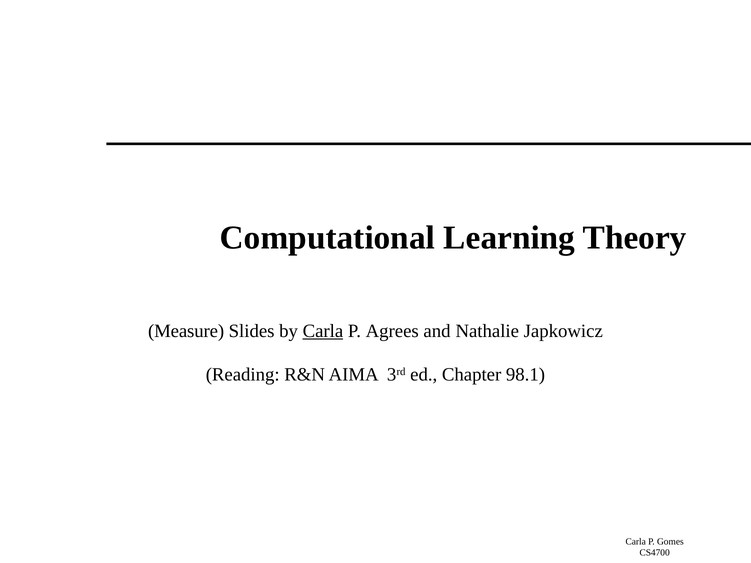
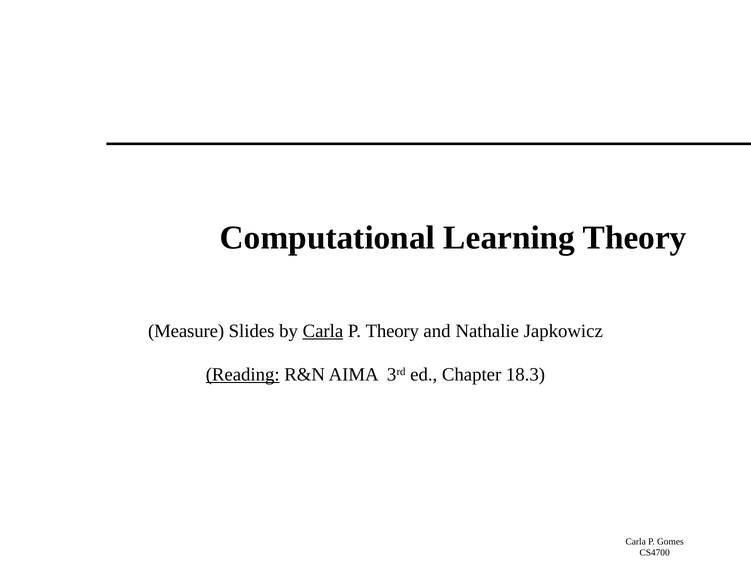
P Agrees: Agrees -> Theory
Reading underline: none -> present
98.1: 98.1 -> 18.3
